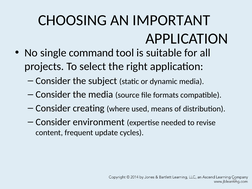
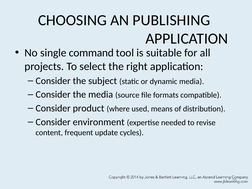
IMPORTANT: IMPORTANT -> PUBLISHING
creating: creating -> product
